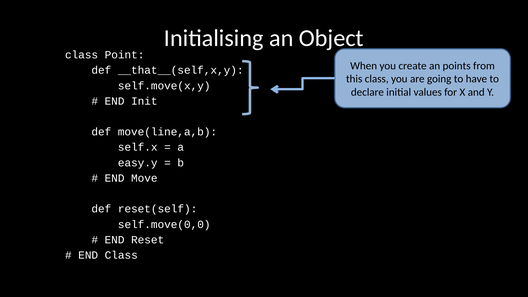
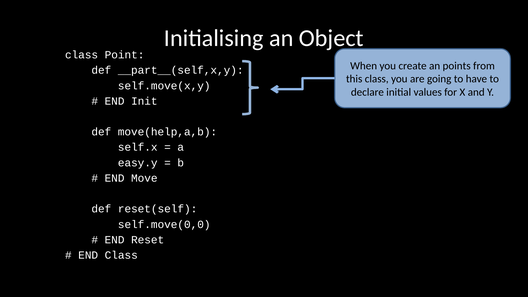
__that__(self,x,y: __that__(self,x,y -> __part__(self,x,y
move(line,a,b: move(line,a,b -> move(help,a,b
